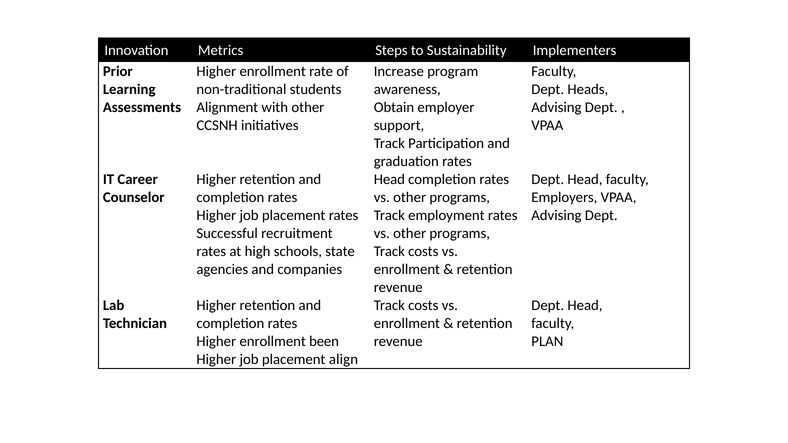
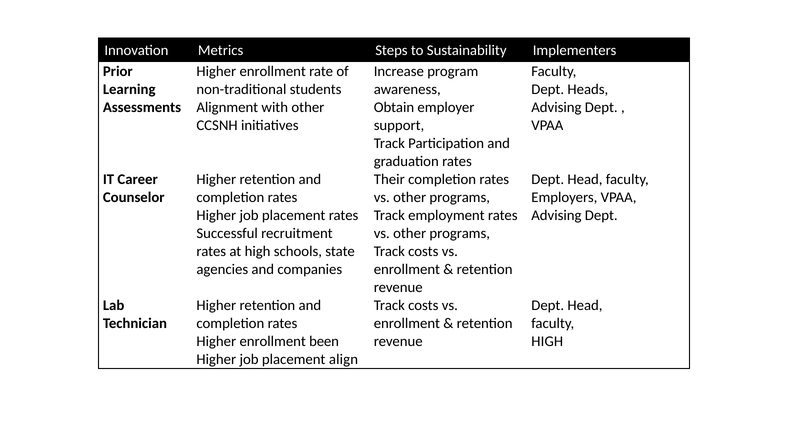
Head at (389, 179): Head -> Their
PLAN at (547, 342): PLAN -> HIGH
